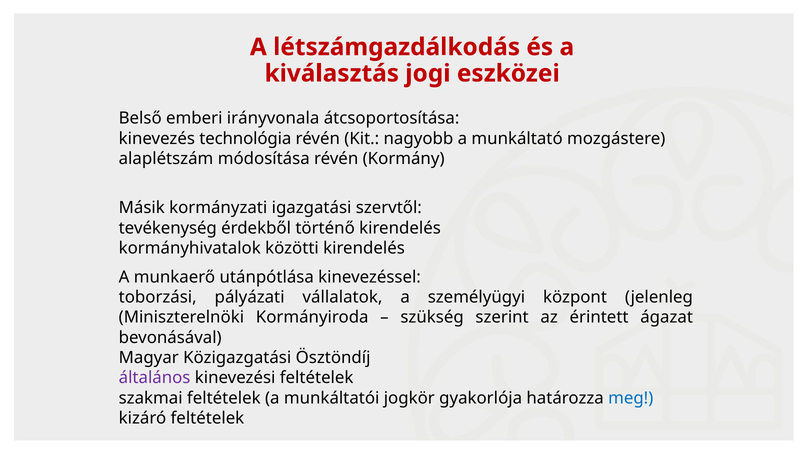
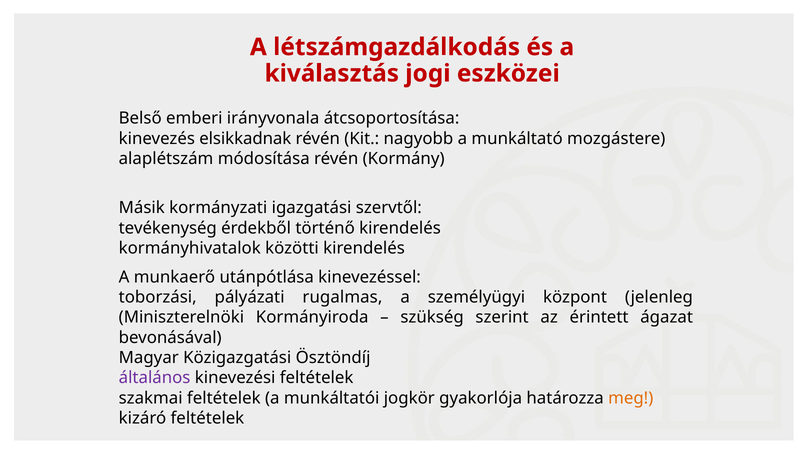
technológia: technológia -> elsikkadnak
vállalatok: vállalatok -> rugalmas
meg colour: blue -> orange
